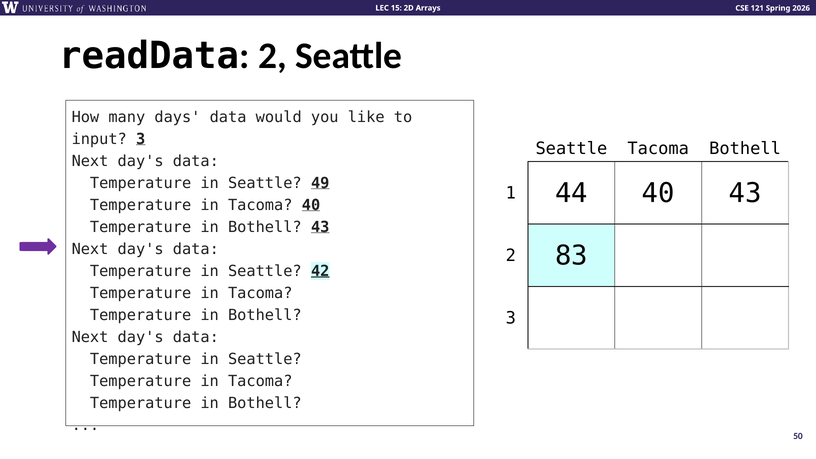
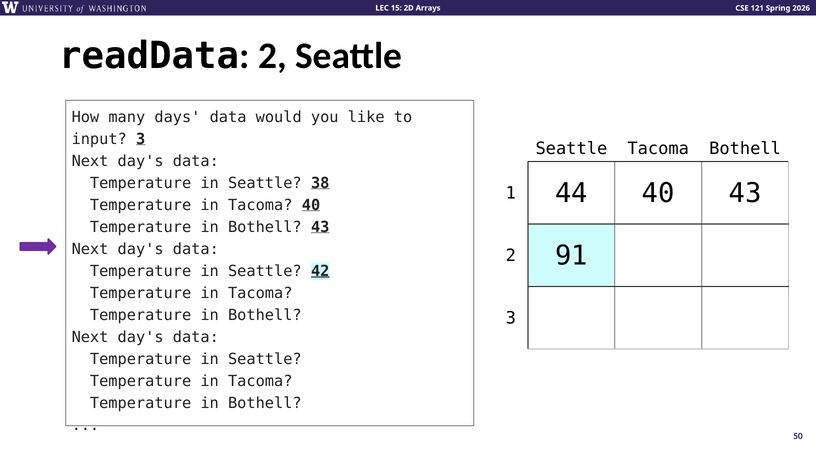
49: 49 -> 38
83: 83 -> 91
